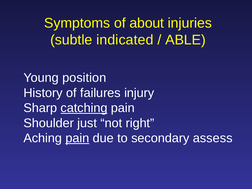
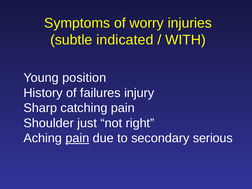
about: about -> worry
ABLE: ABLE -> WITH
catching underline: present -> none
assess: assess -> serious
